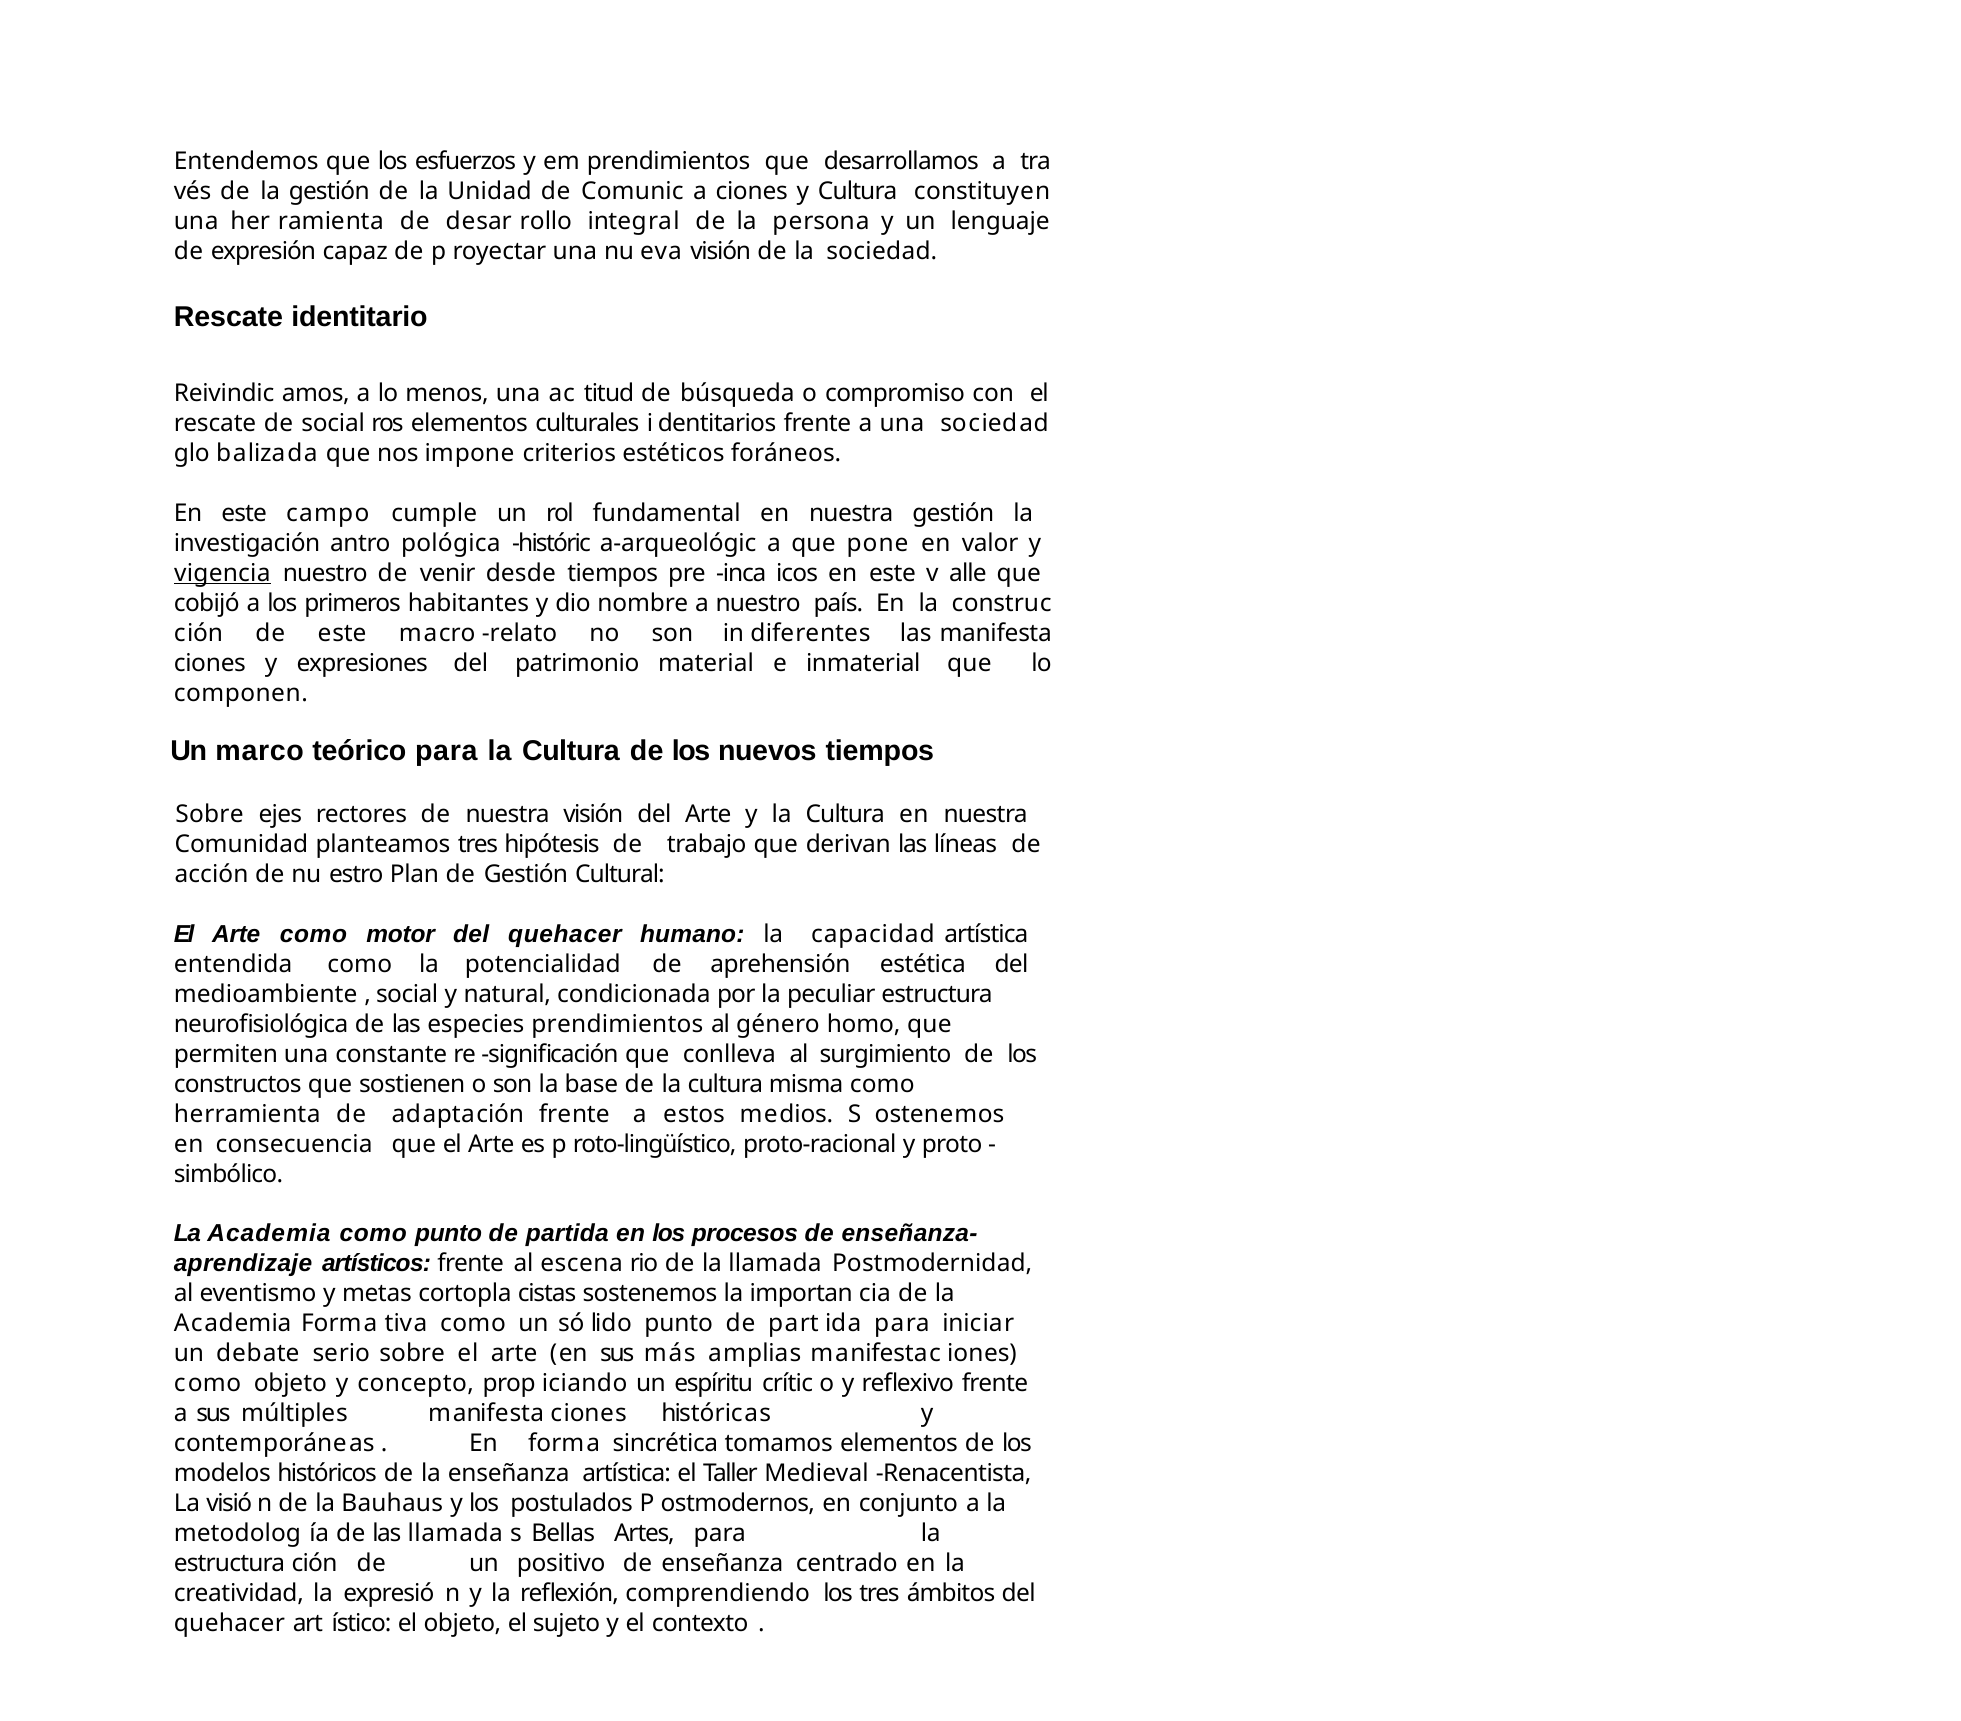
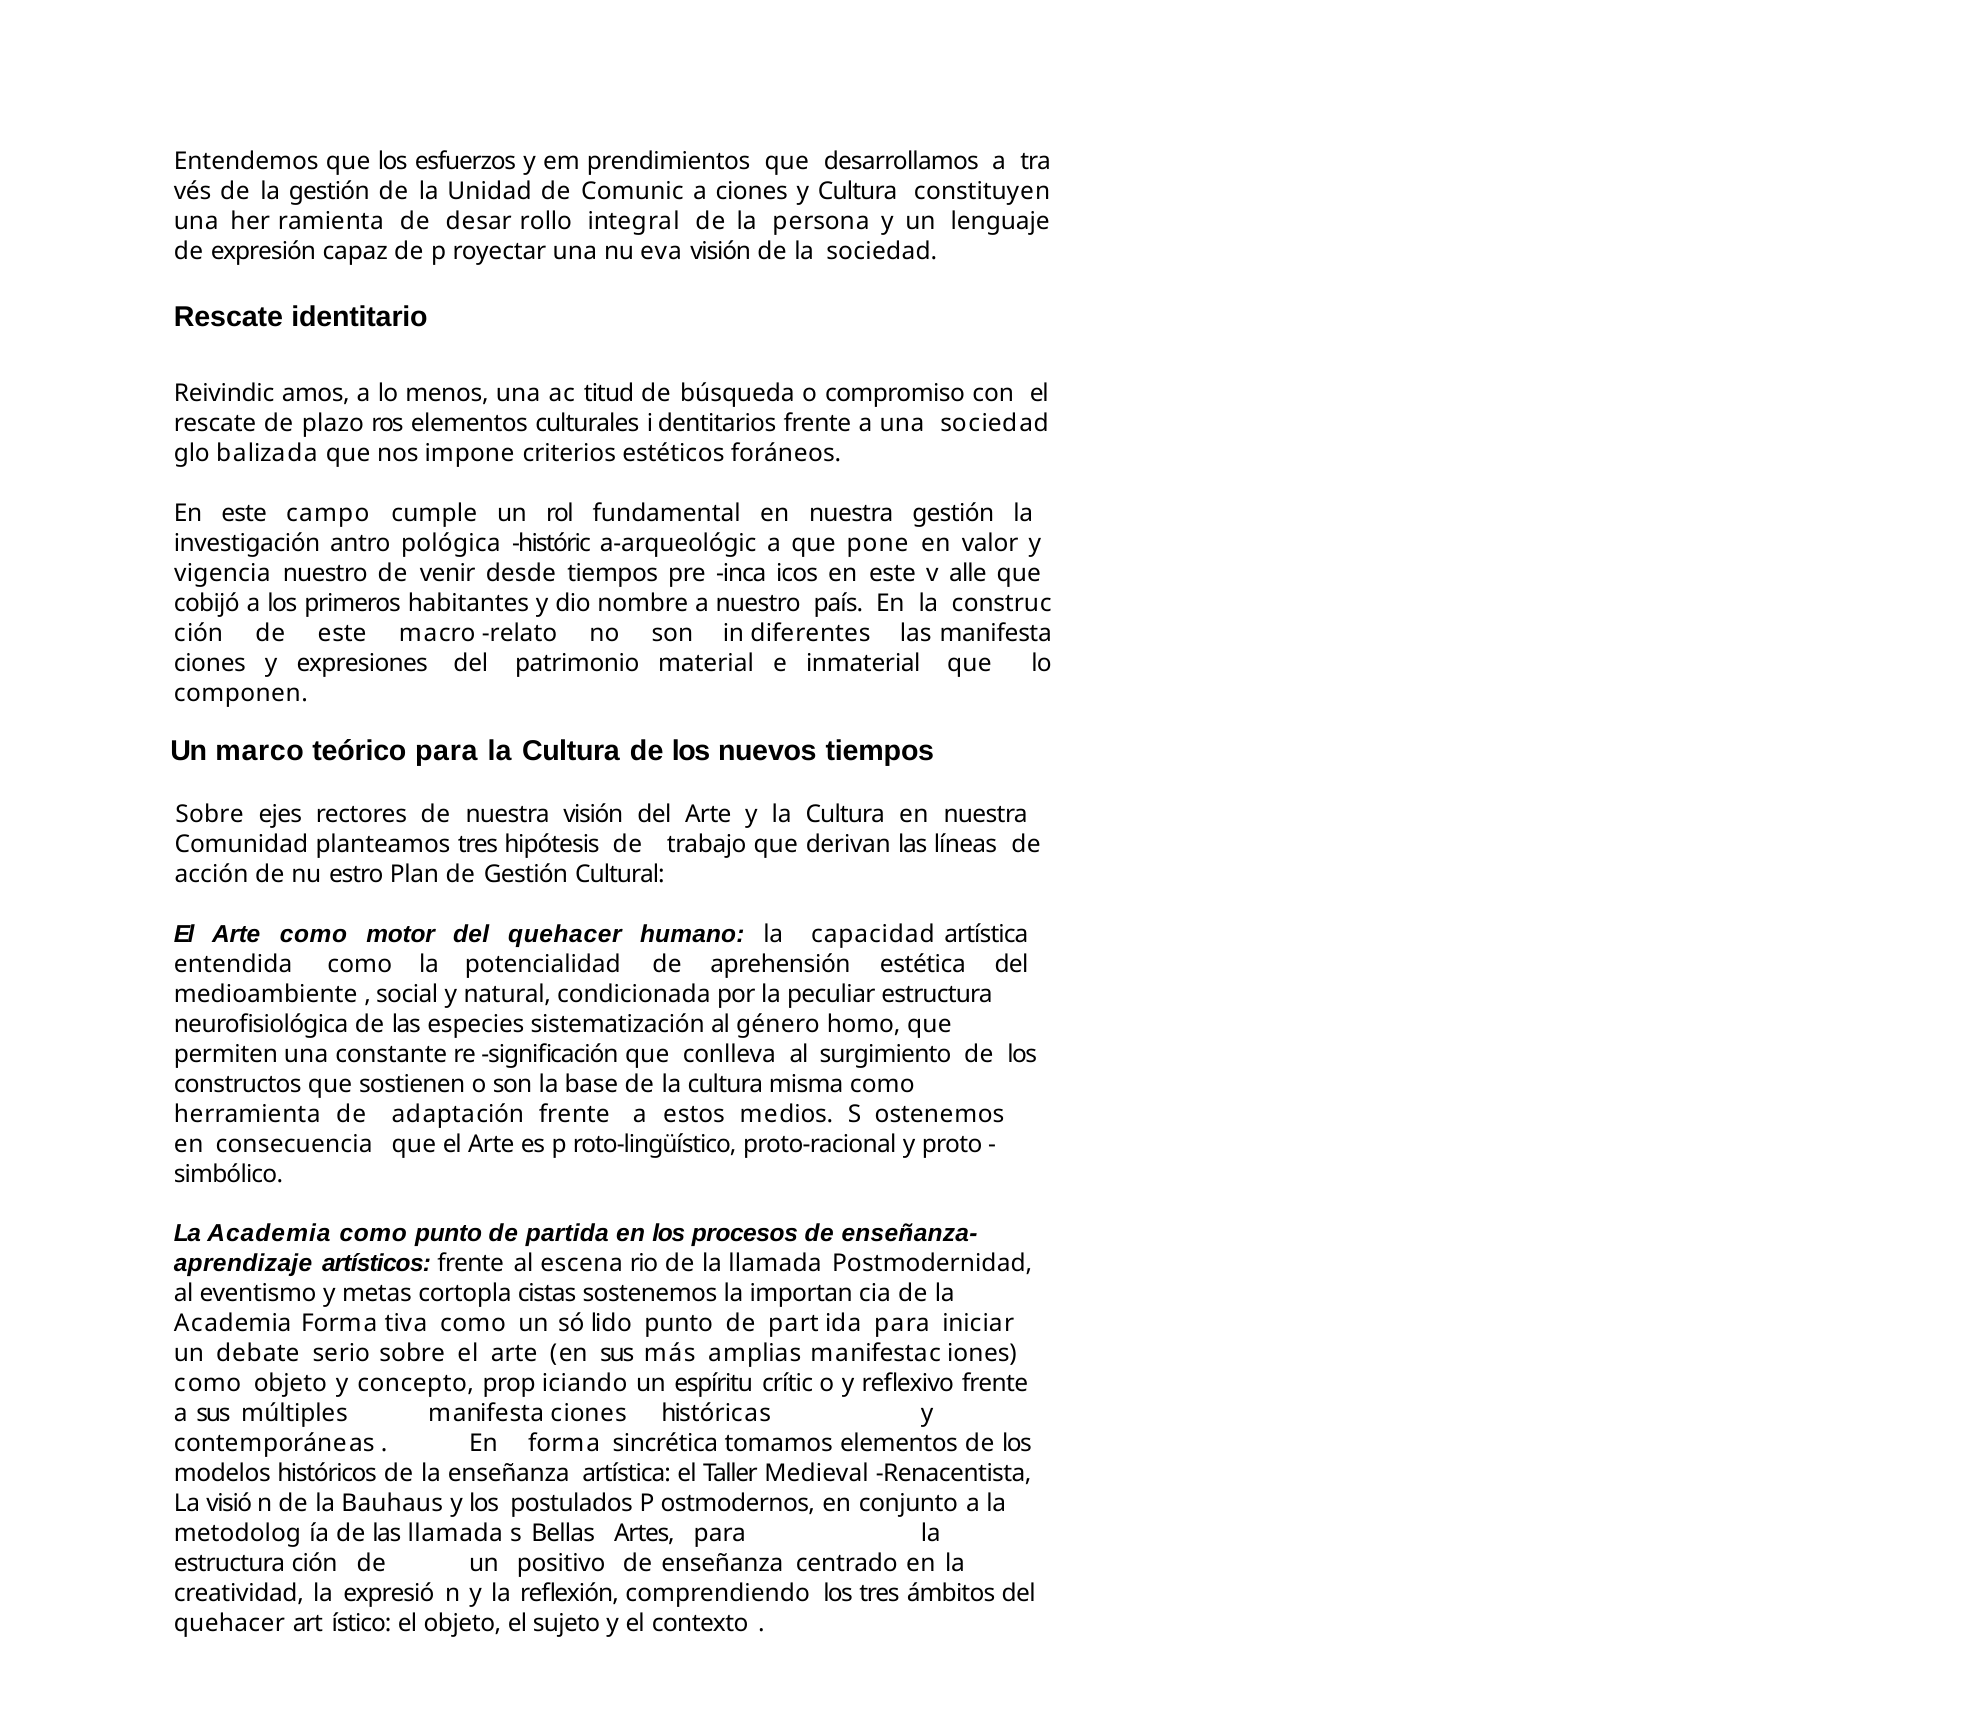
de social: social -> plazo
vigencia underline: present -> none
especies prendimientos: prendimientos -> sistematización
